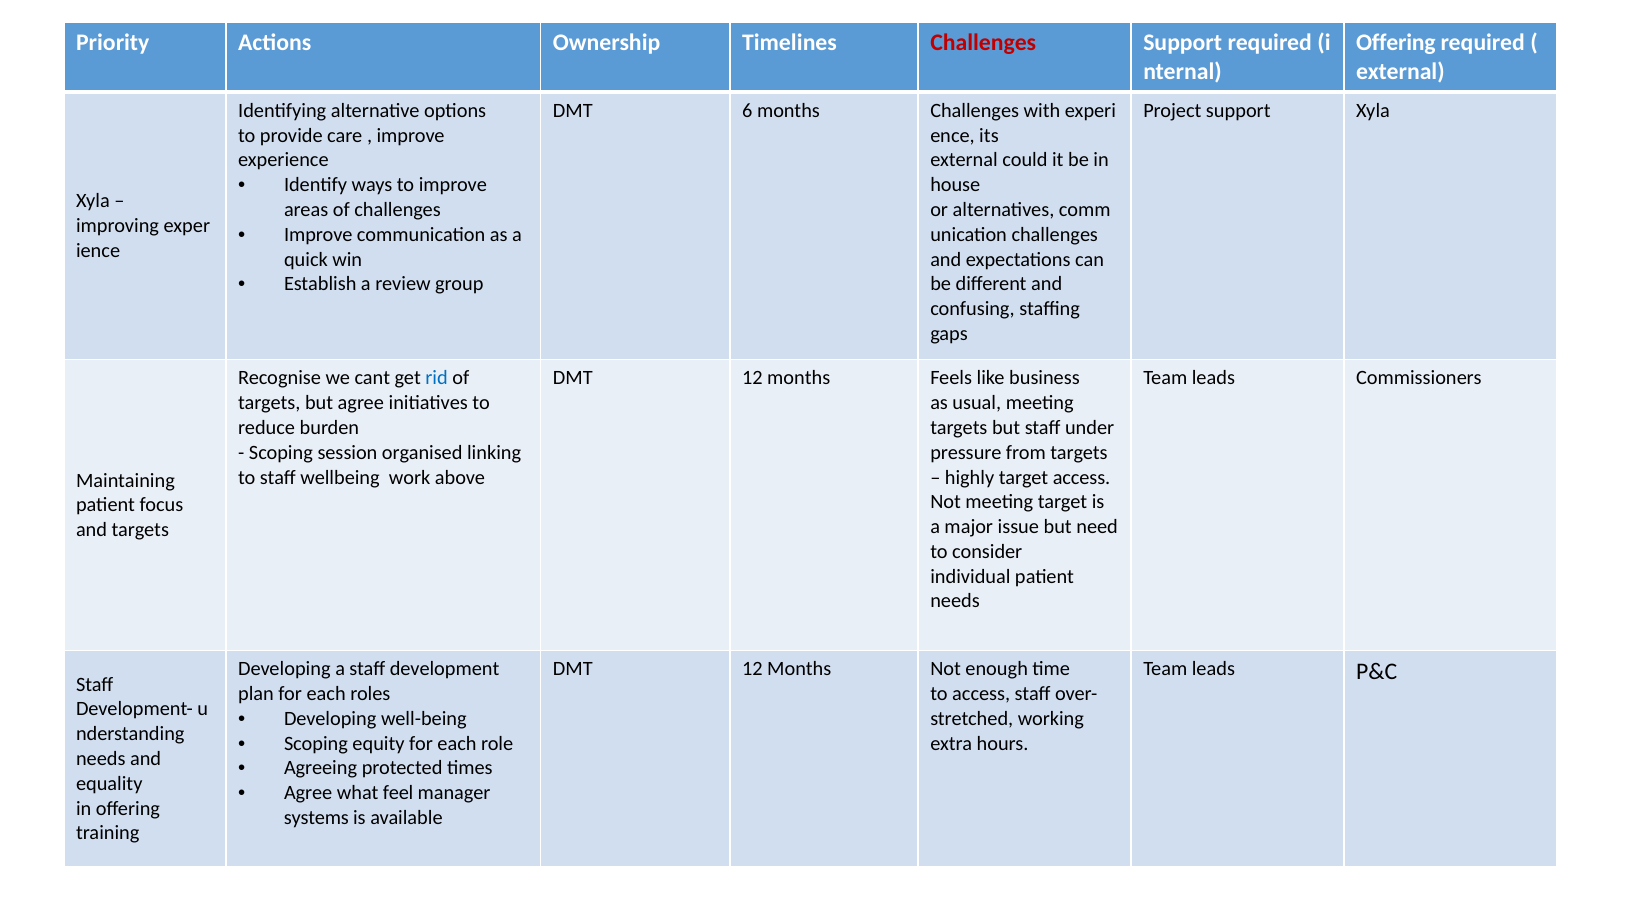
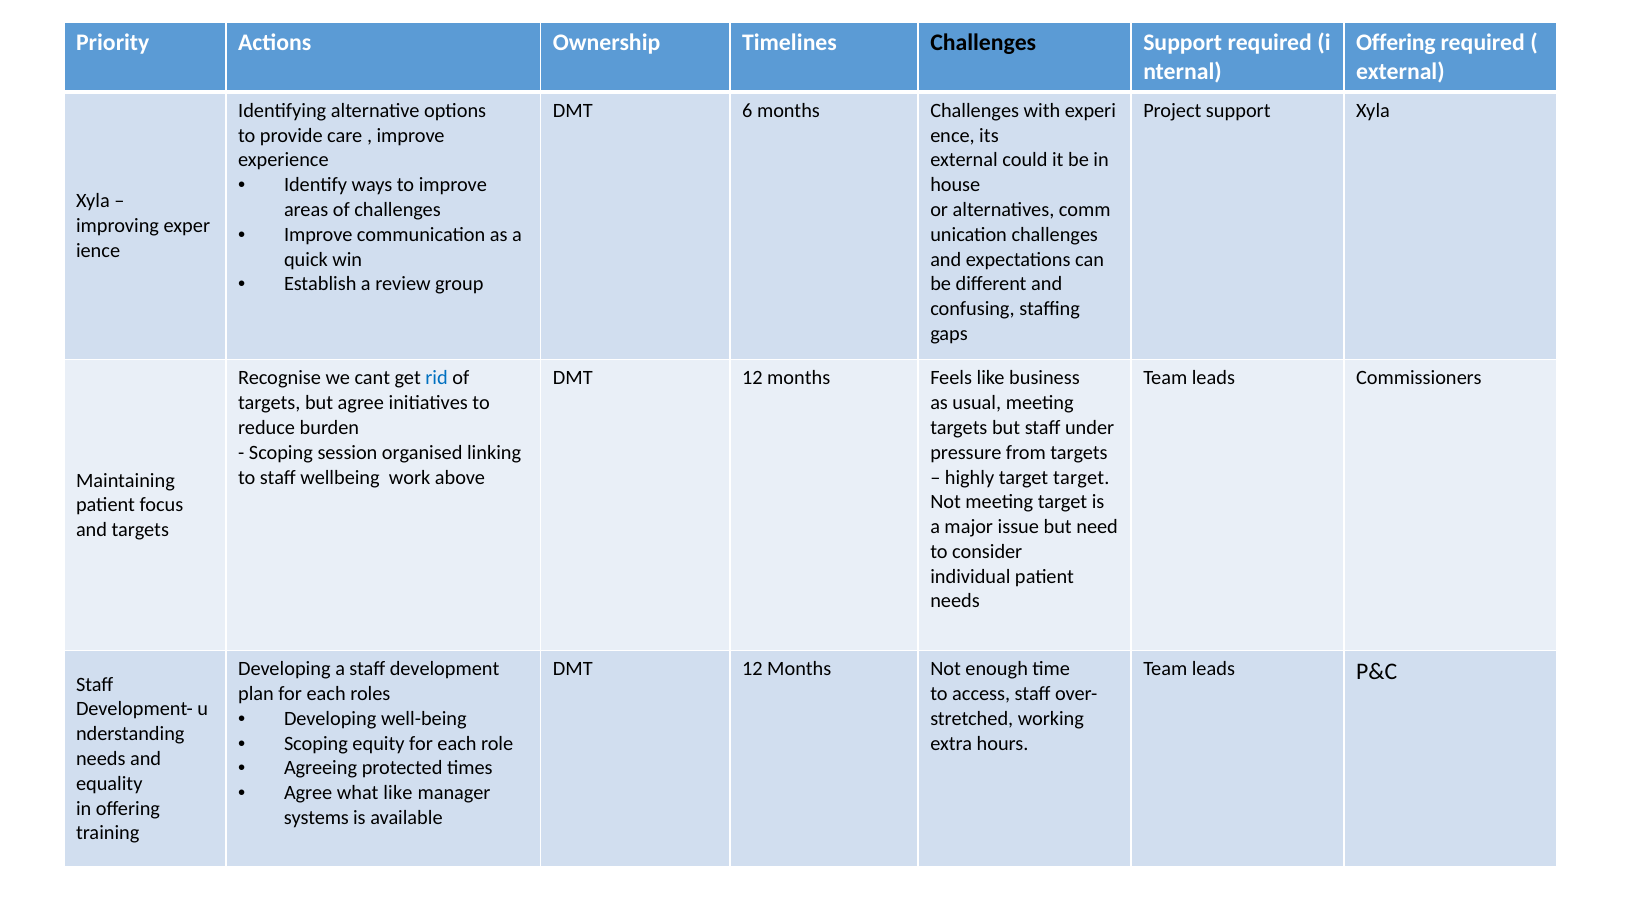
Challenges at (983, 43) colour: red -> black
target access: access -> target
what feel: feel -> like
